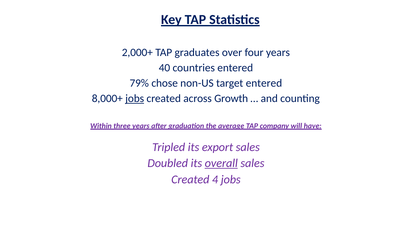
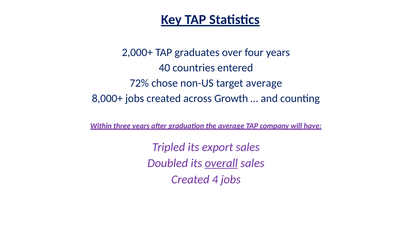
79%: 79% -> 72%
target entered: entered -> average
jobs at (135, 98) underline: present -> none
